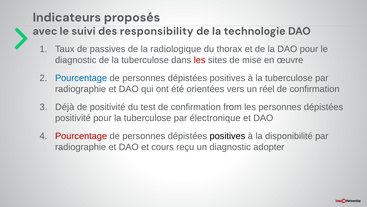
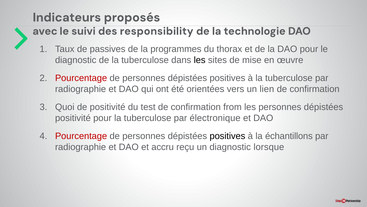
radiologique: radiologique -> programmes
les at (200, 60) colour: red -> black
Pourcentage at (81, 78) colour: blue -> red
réel: réel -> lien
Déjà: Déjà -> Quoi
disponibilité: disponibilité -> échantillons
cours: cours -> accru
adopter: adopter -> lorsque
